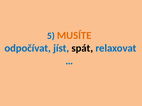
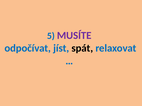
MUSÍTE colour: orange -> purple
